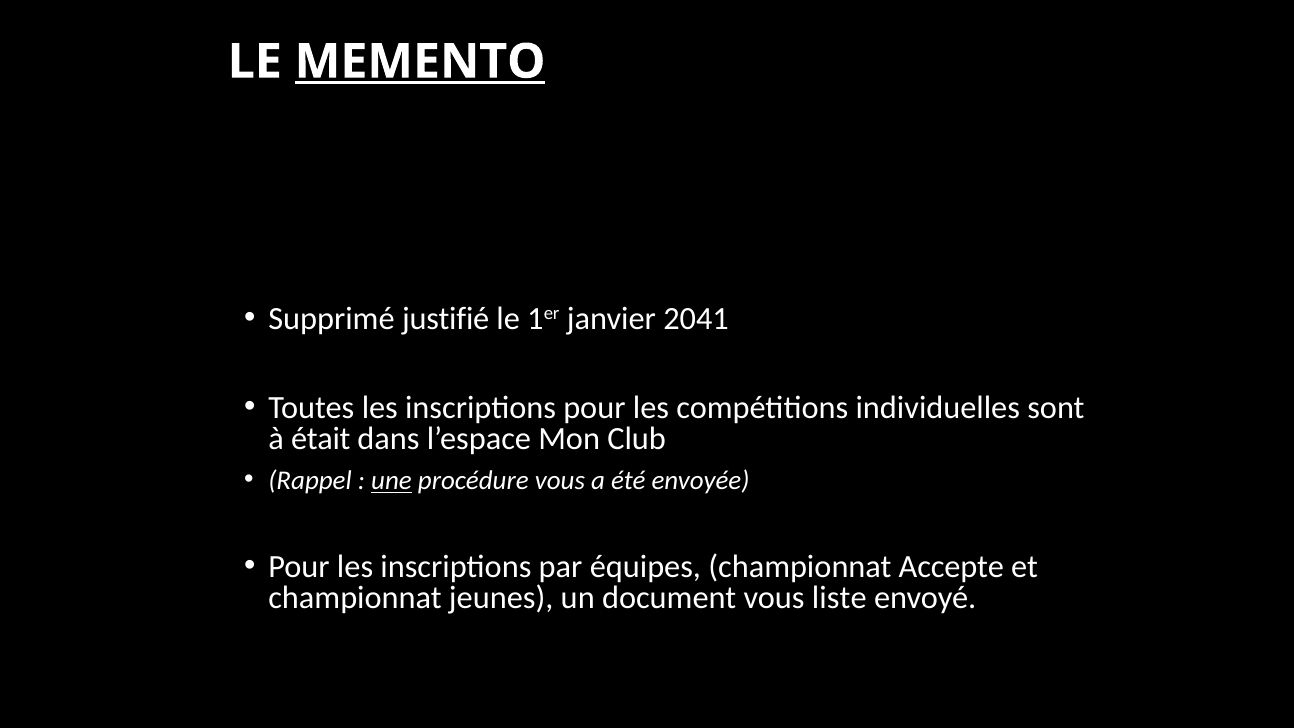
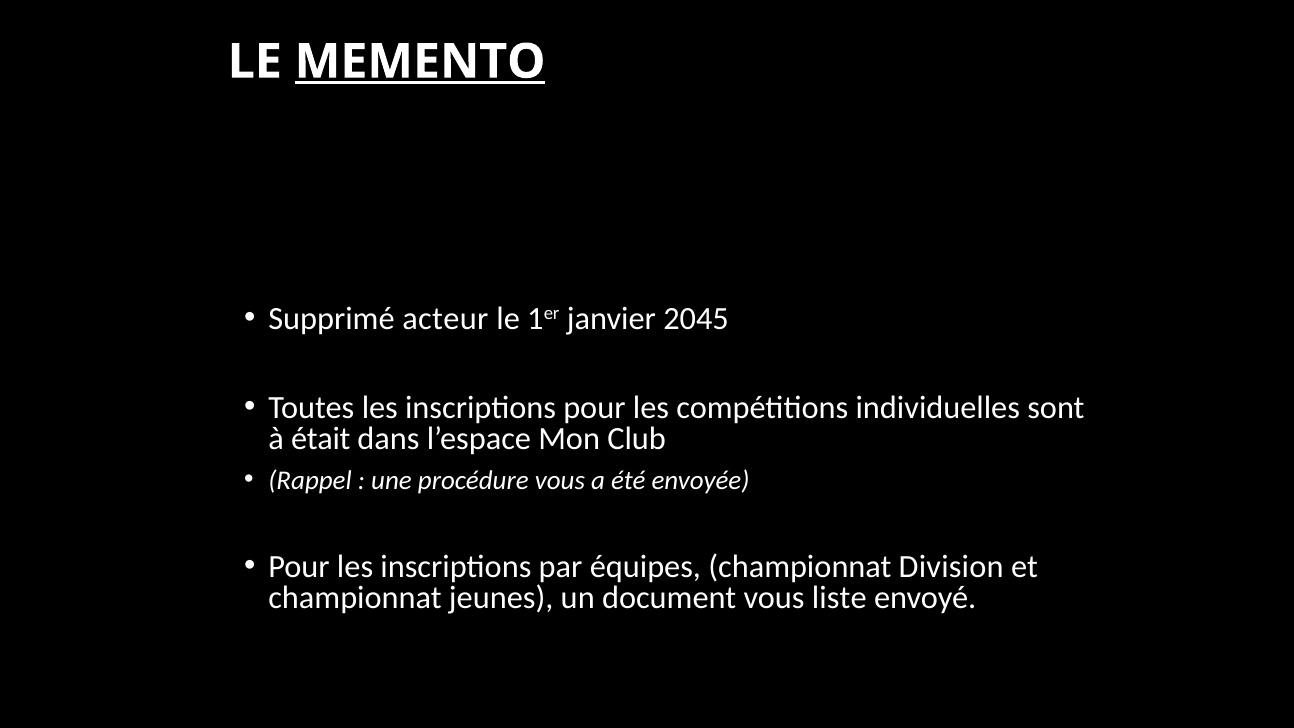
justifié: justifié -> acteur
2041: 2041 -> 2045
une underline: present -> none
Accepte: Accepte -> Division
